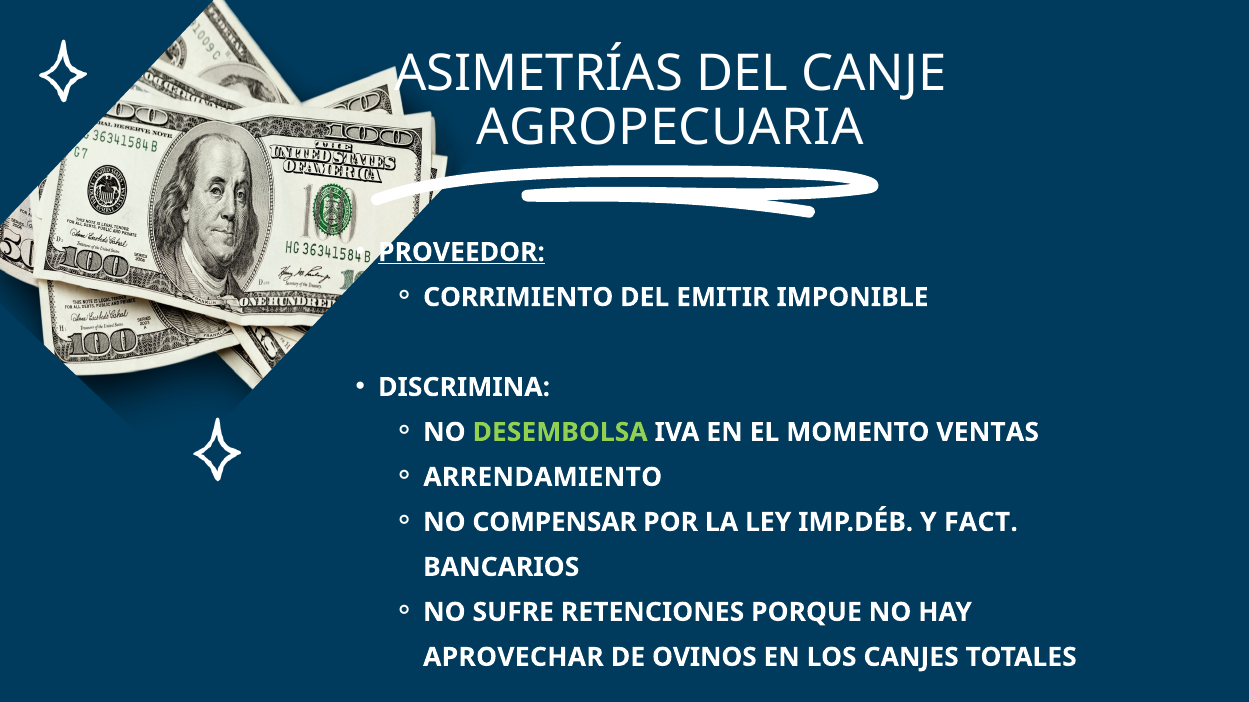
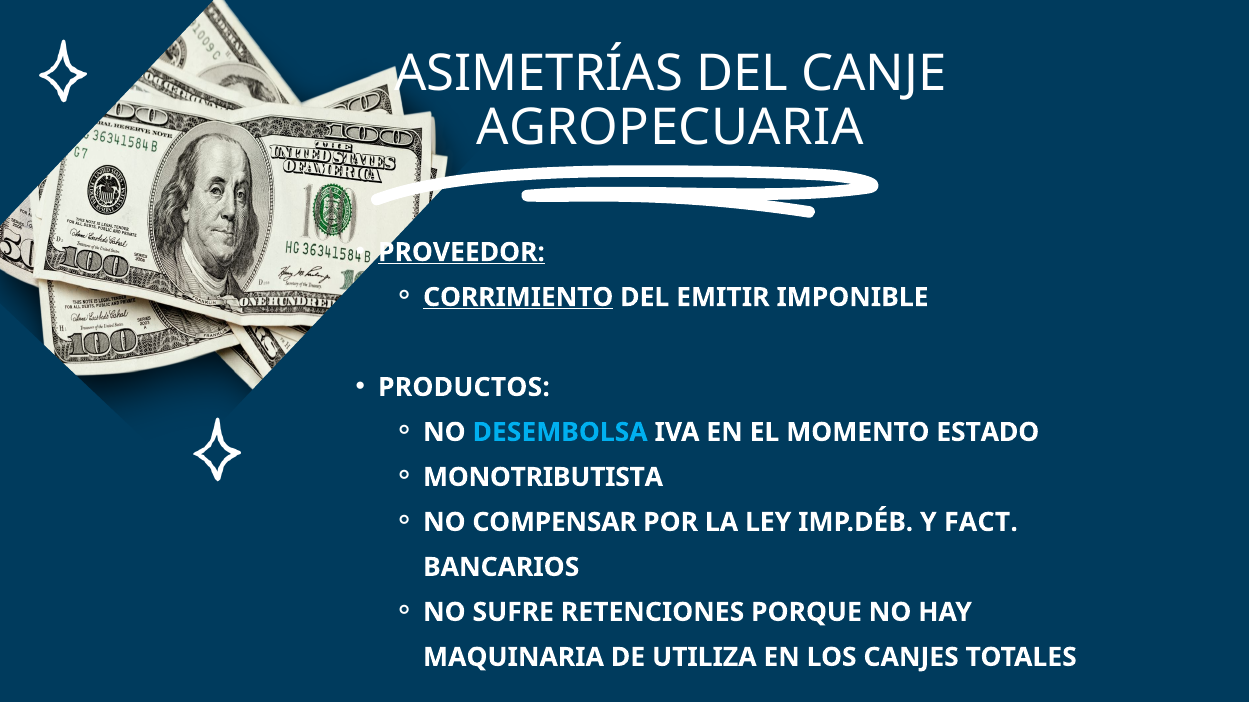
CORRIMIENTO underline: none -> present
DISCRIMINA: DISCRIMINA -> PRODUCTOS
DESEMBOLSA colour: light green -> light blue
VENTAS: VENTAS -> ESTADO
ARRENDAMIENTO: ARRENDAMIENTO -> MONOTRIBUTISTA
APROVECHAR: APROVECHAR -> MAQUINARIA
OVINOS: OVINOS -> UTILIZA
